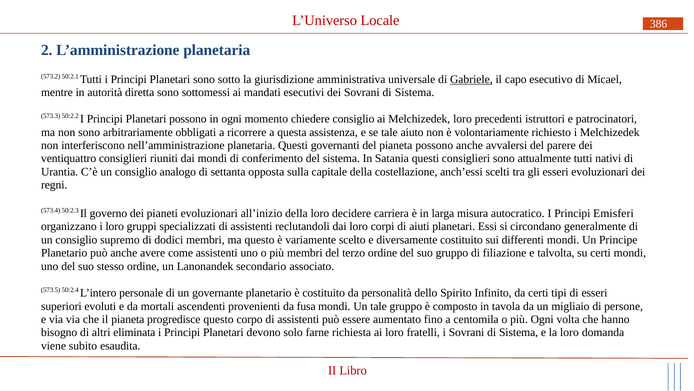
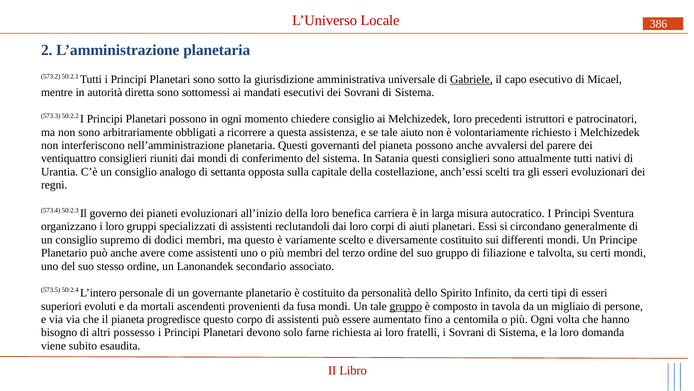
decidere: decidere -> benefica
Emisferi: Emisferi -> Sventura
gruppo at (406, 306) underline: none -> present
eliminata: eliminata -> possesso
